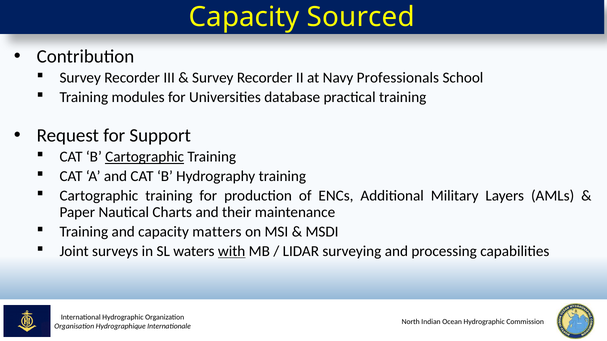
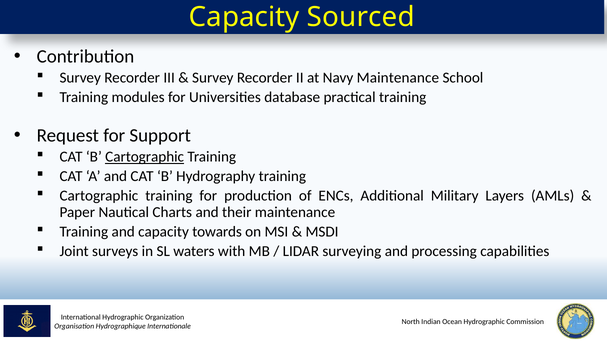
Navy Professionals: Professionals -> Maintenance
matters: matters -> towards
with underline: present -> none
